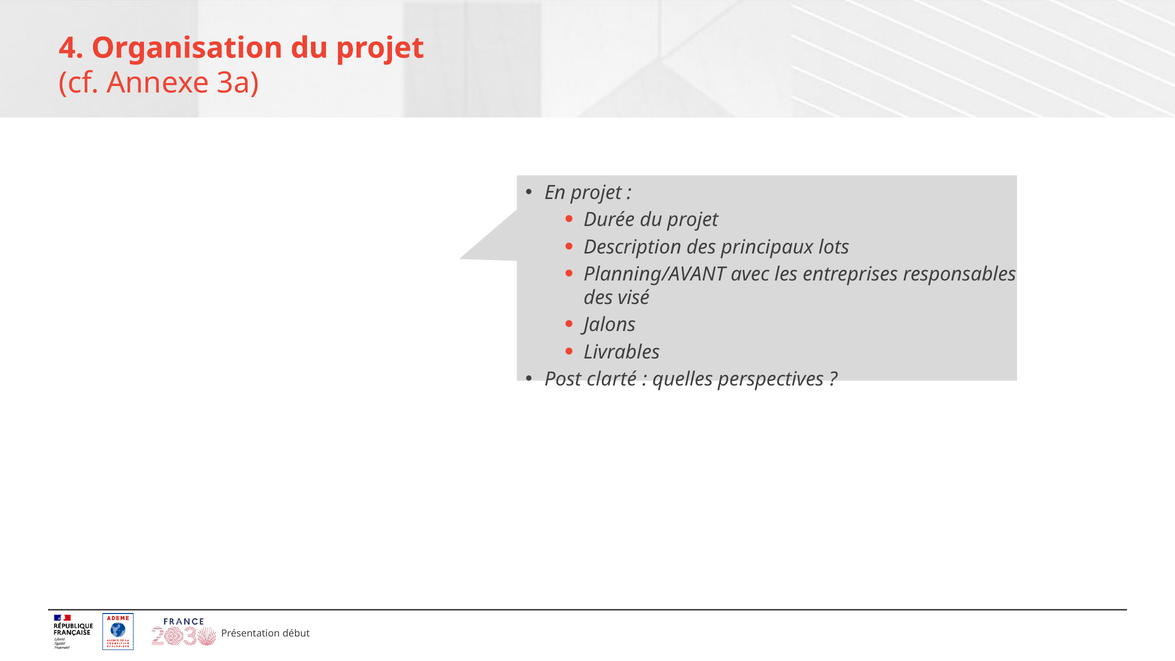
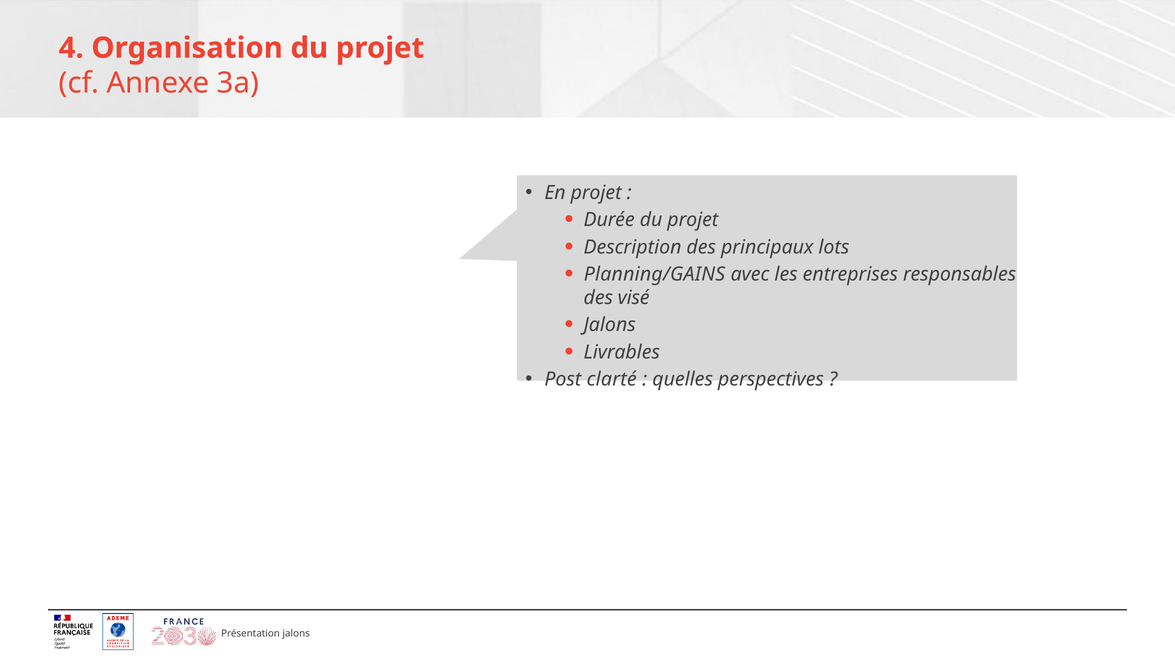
Planning/AVANT: Planning/AVANT -> Planning/GAINS
début at (296, 633): début -> jalons
